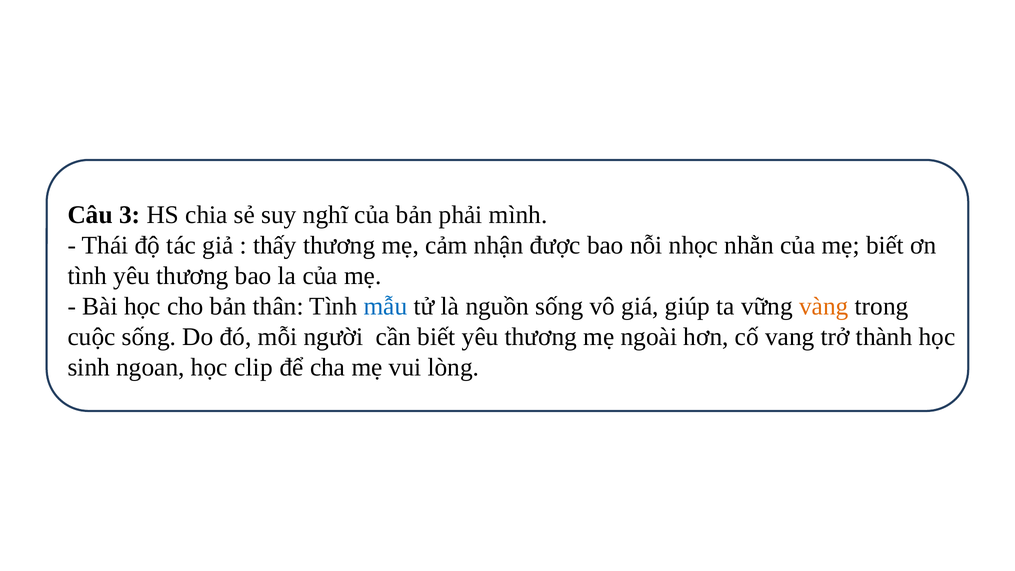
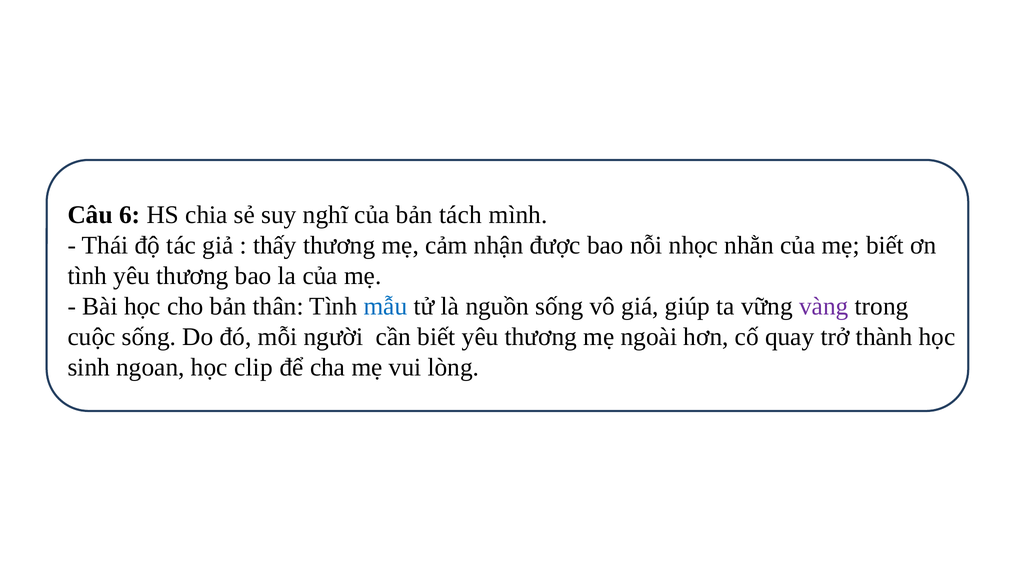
3: 3 -> 6
phải: phải -> tách
vàng colour: orange -> purple
vang: vang -> quay
